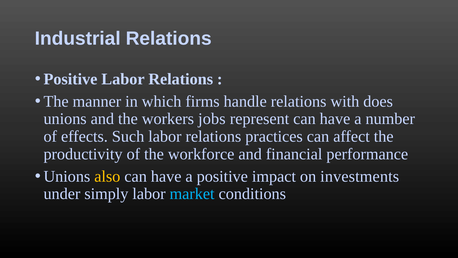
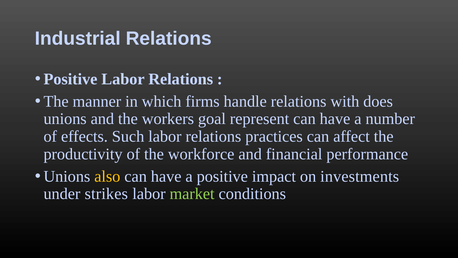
jobs: jobs -> goal
simply: simply -> strikes
market colour: light blue -> light green
